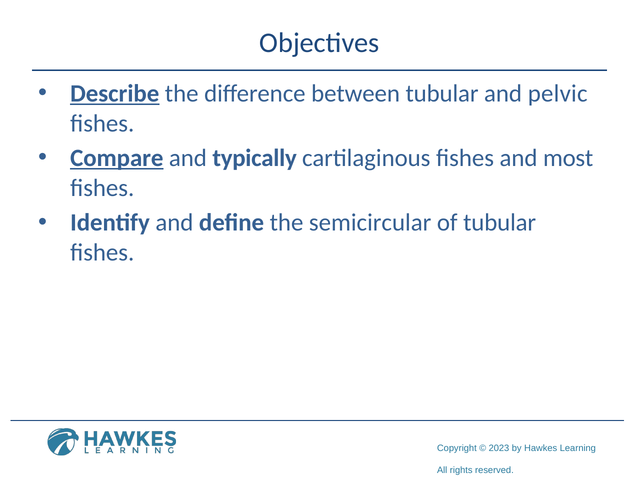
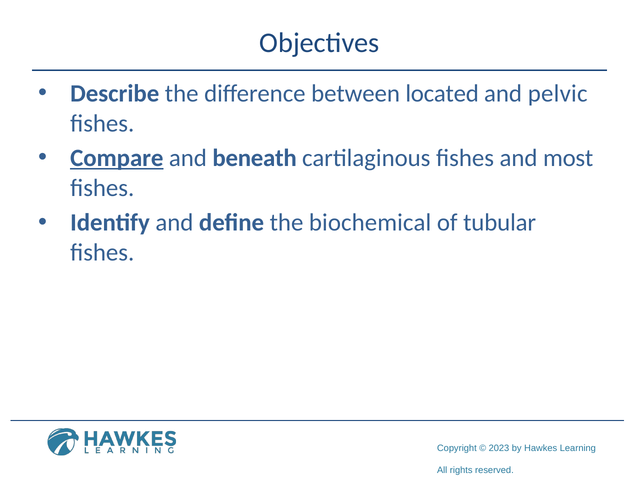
Describe underline: present -> none
between tubular: tubular -> located
typically: typically -> beneath
semicircular: semicircular -> biochemical
